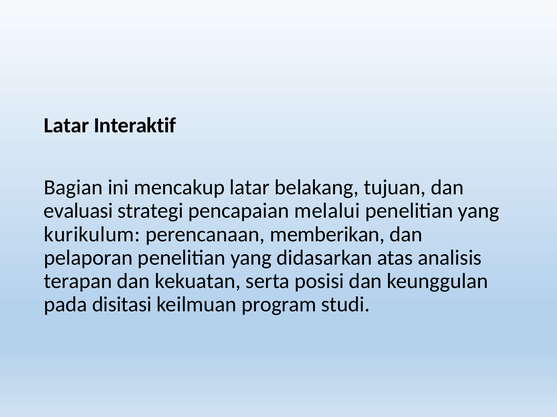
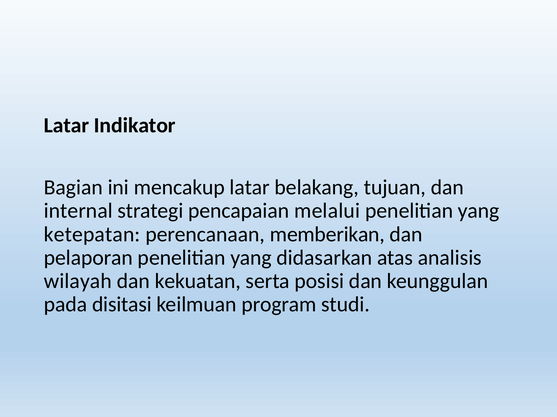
Interaktif: Interaktif -> Indikator
evaluasi: evaluasi -> internal
kurikulum: kurikulum -> ketepatan
terapan: terapan -> wilayah
